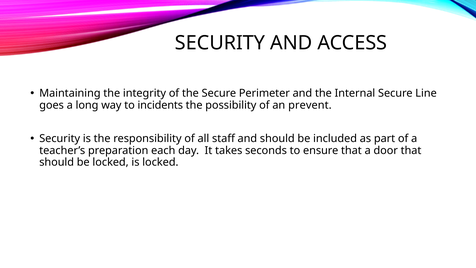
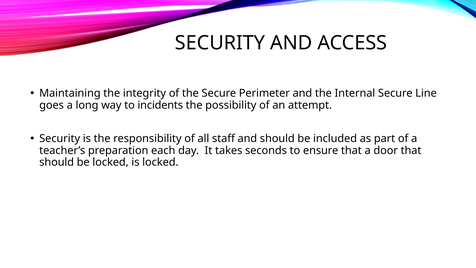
prevent: prevent -> attempt
